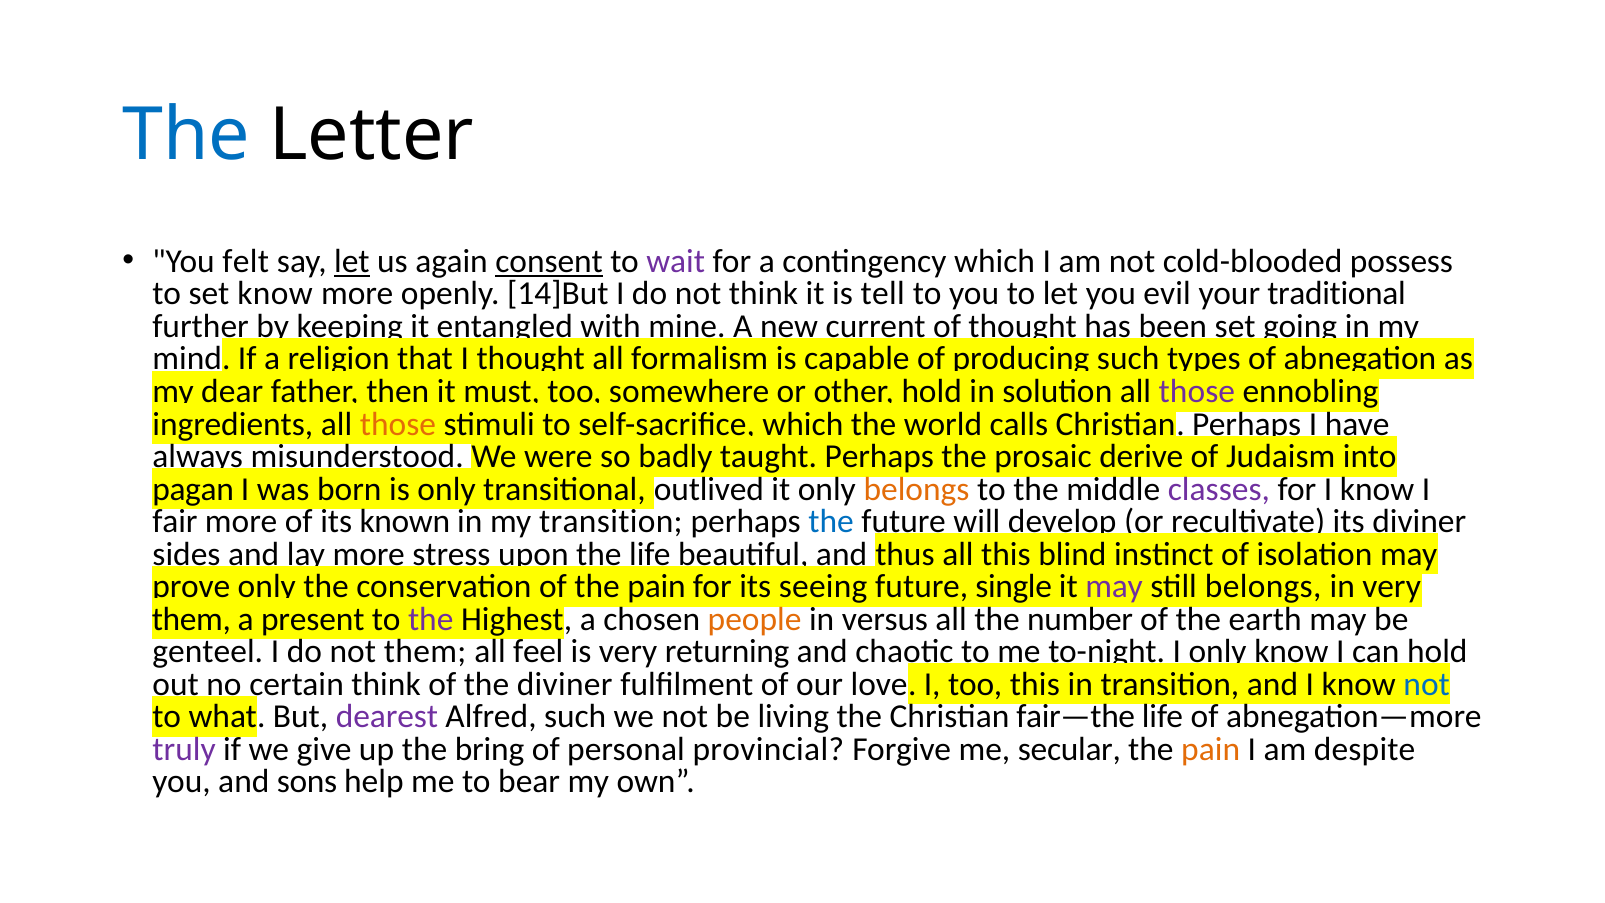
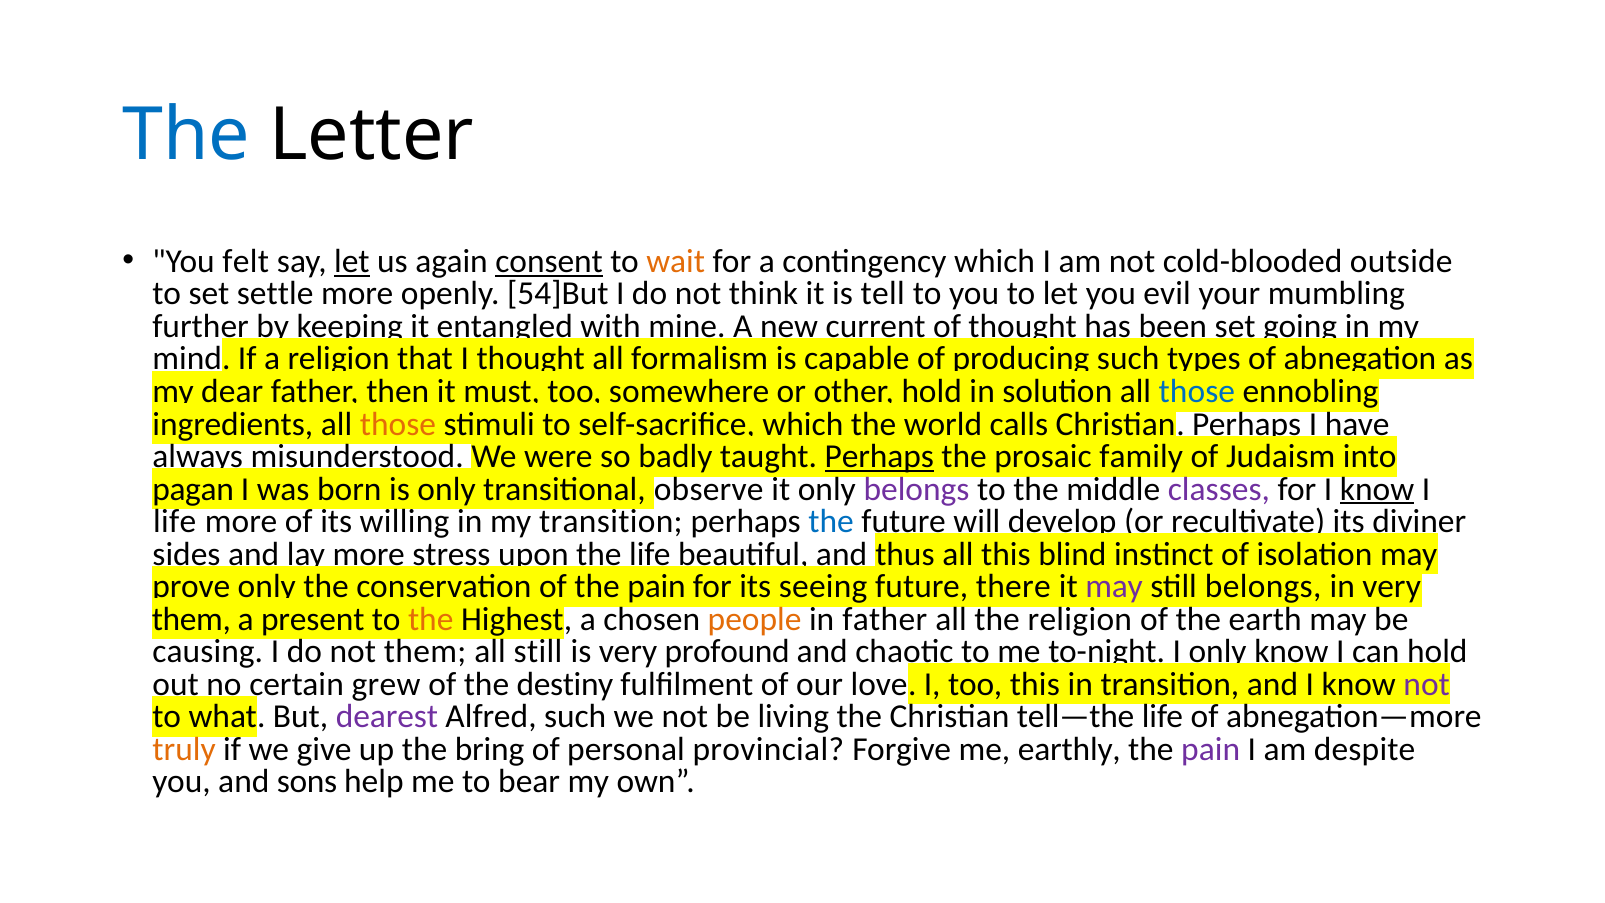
wait colour: purple -> orange
possess: possess -> outside
set know: know -> settle
14]But: 14]But -> 54]But
traditional: traditional -> mumbling
those at (1197, 391) colour: purple -> blue
Perhaps at (879, 456) underline: none -> present
derive: derive -> family
outlived: outlived -> observe
belongs at (917, 489) colour: orange -> purple
know at (1377, 489) underline: none -> present
fair at (175, 521): fair -> life
known: known -> willing
single: single -> there
the at (431, 619) colour: purple -> orange
in versus: versus -> father
the number: number -> religion
genteel: genteel -> causing
all feel: feel -> still
returning: returning -> profound
certain think: think -> grew
the diviner: diviner -> destiny
not at (1427, 684) colour: blue -> purple
fair—the: fair—the -> tell—the
truly colour: purple -> orange
secular: secular -> earthly
pain at (1211, 749) colour: orange -> purple
